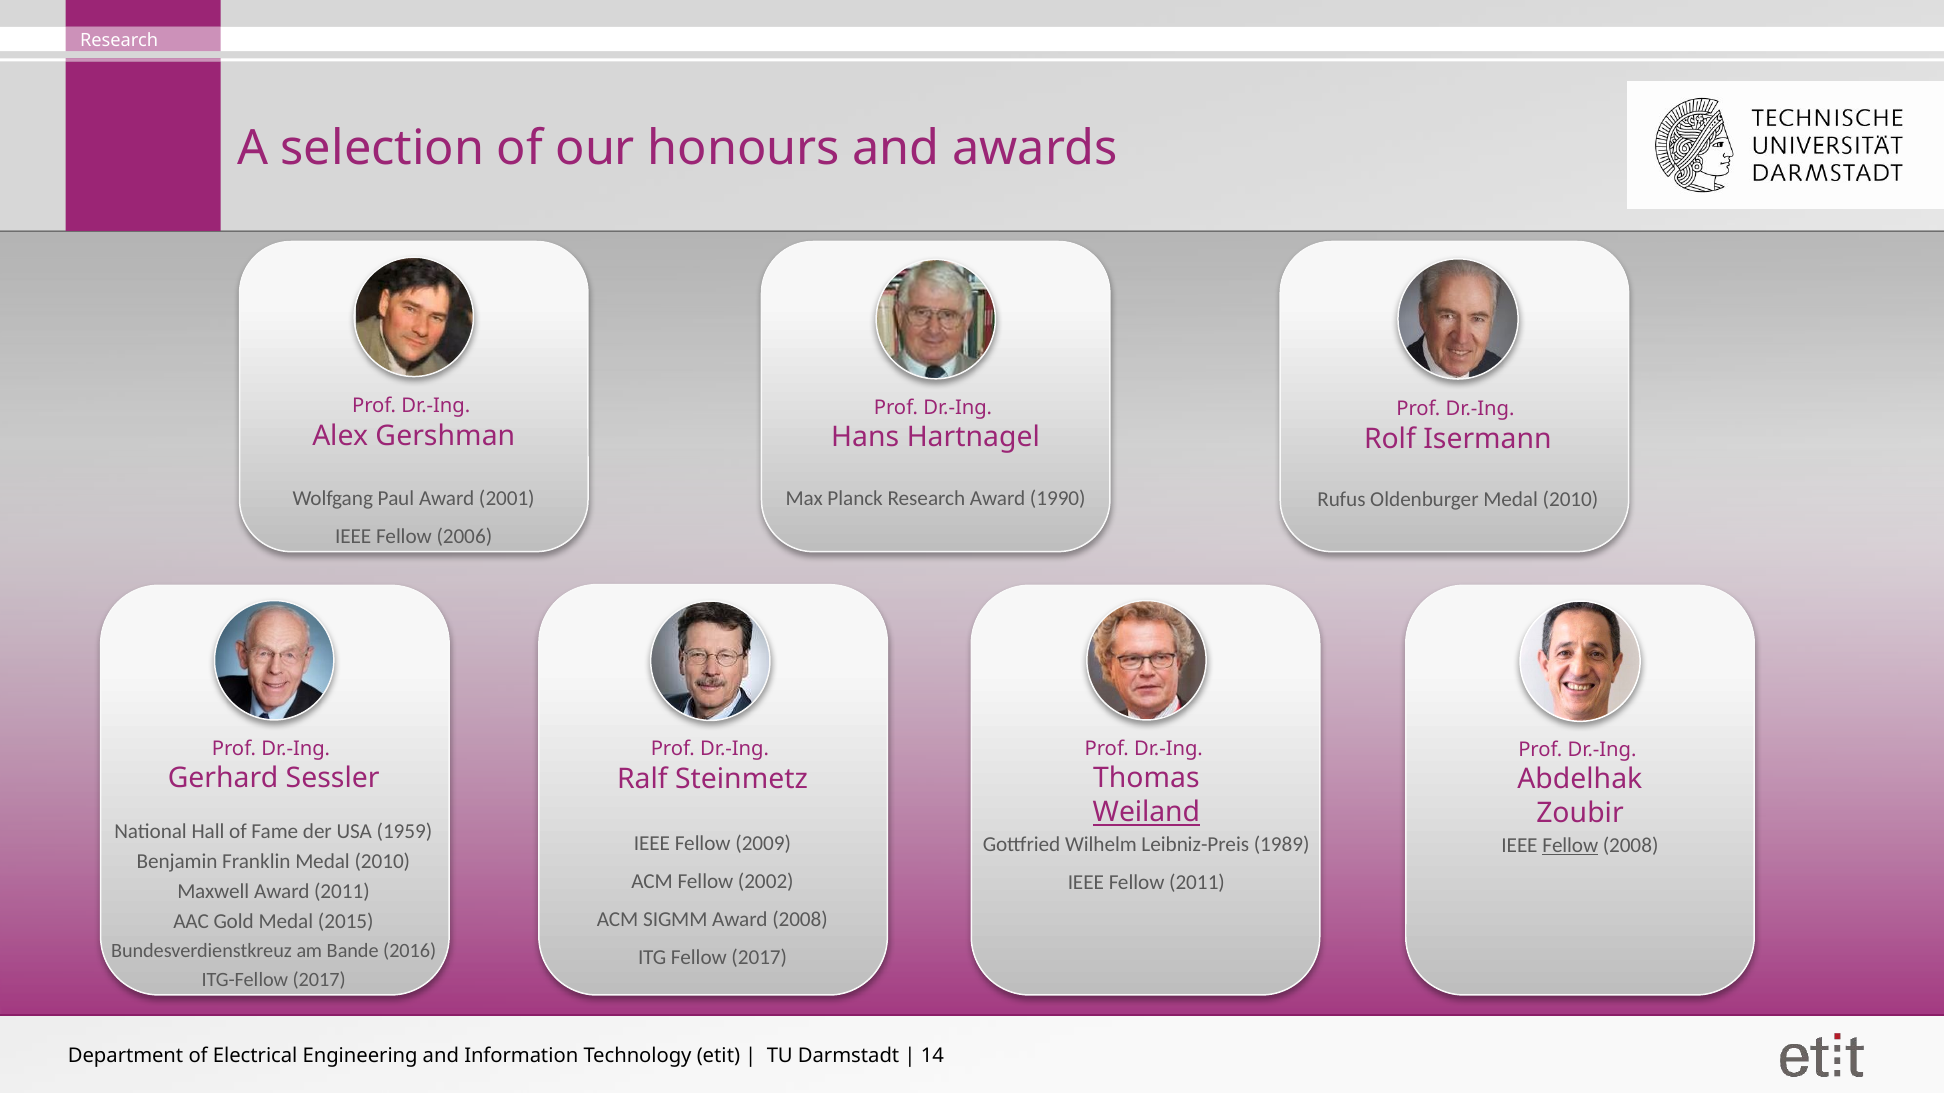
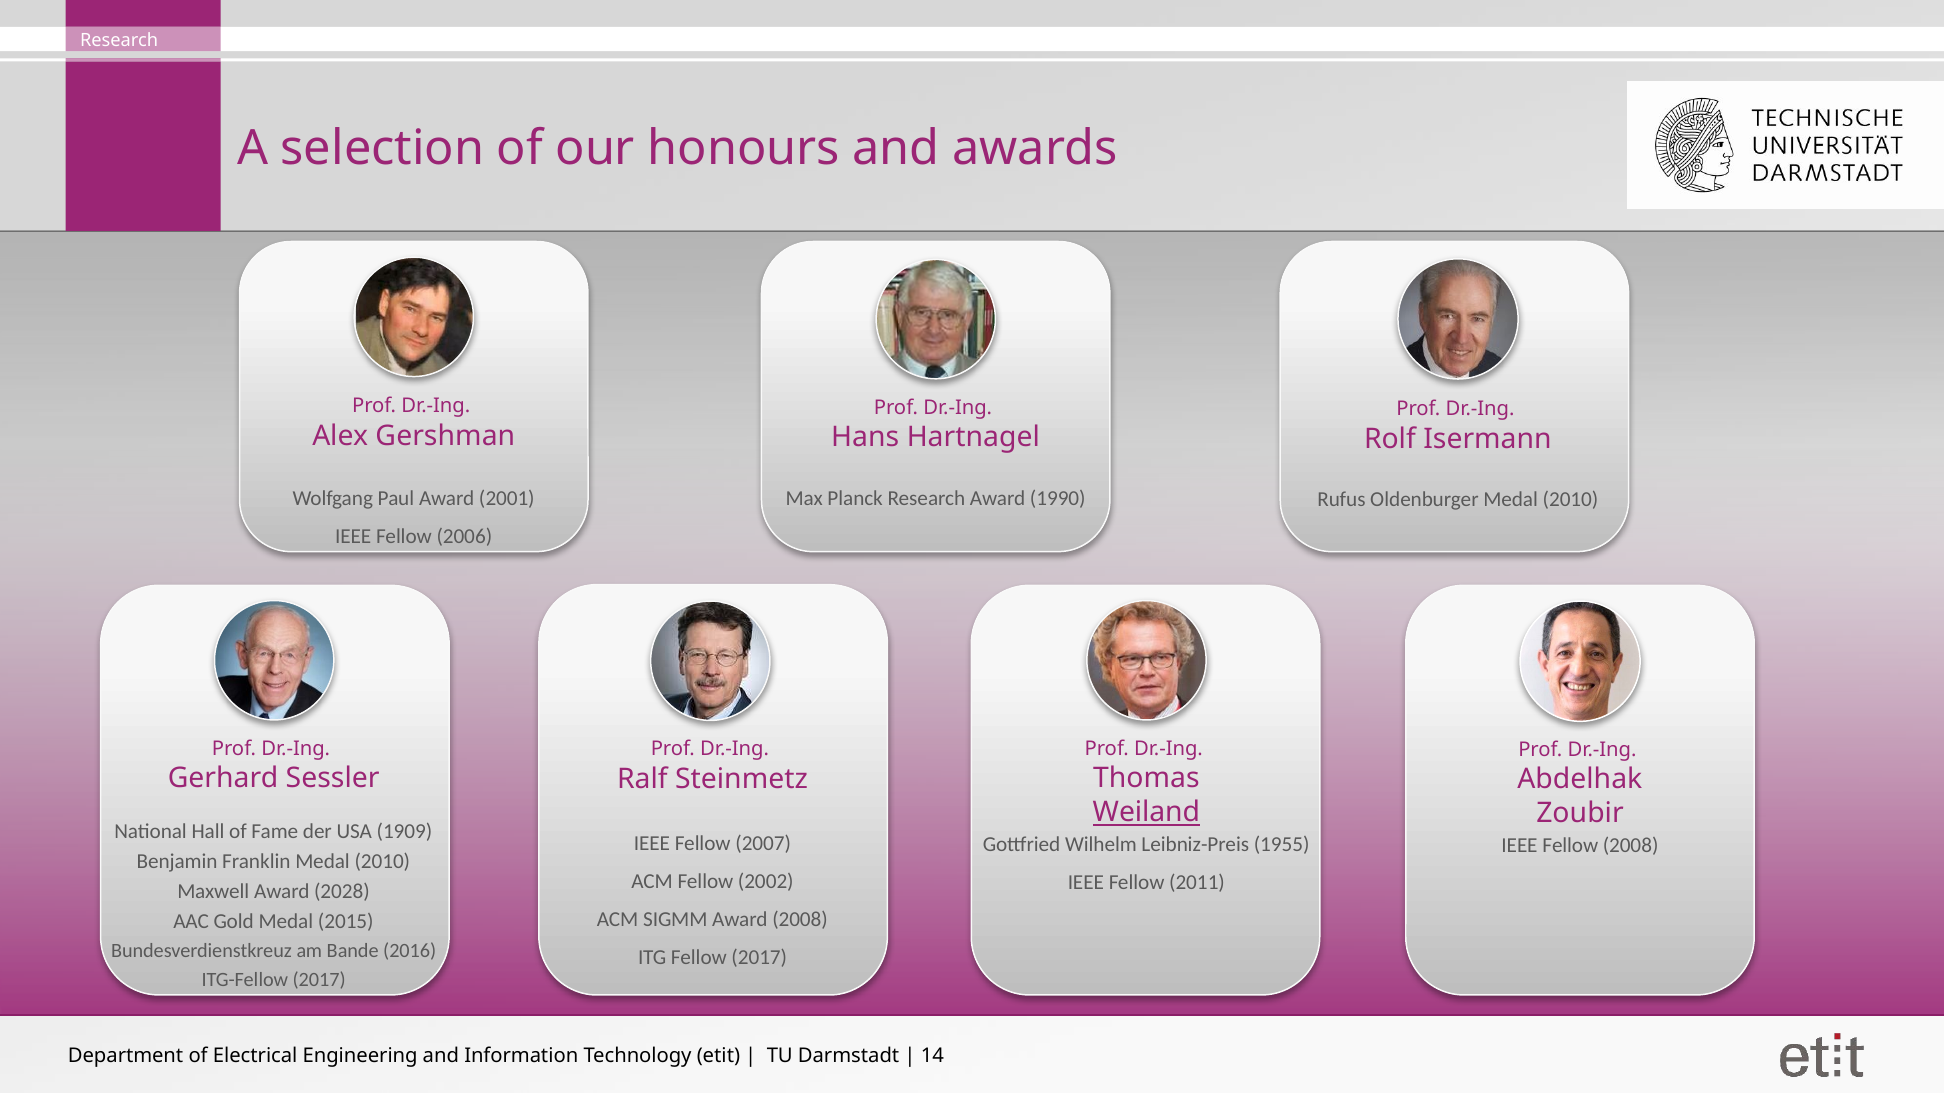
1959: 1959 -> 1909
2009: 2009 -> 2007
1989: 1989 -> 1955
Fellow at (1570, 845) underline: present -> none
Award 2011: 2011 -> 2028
